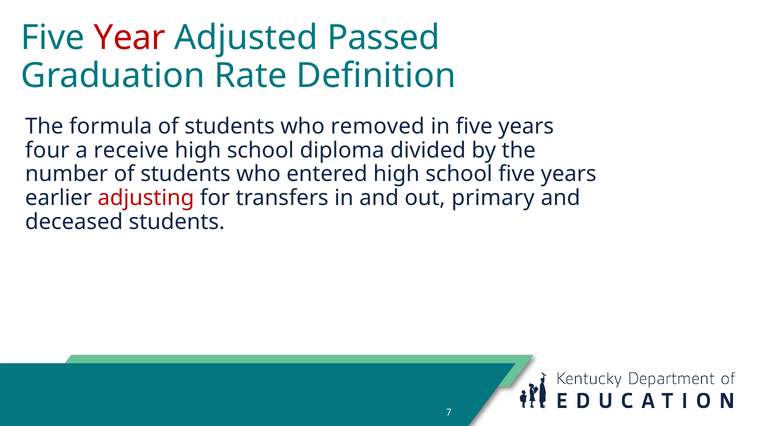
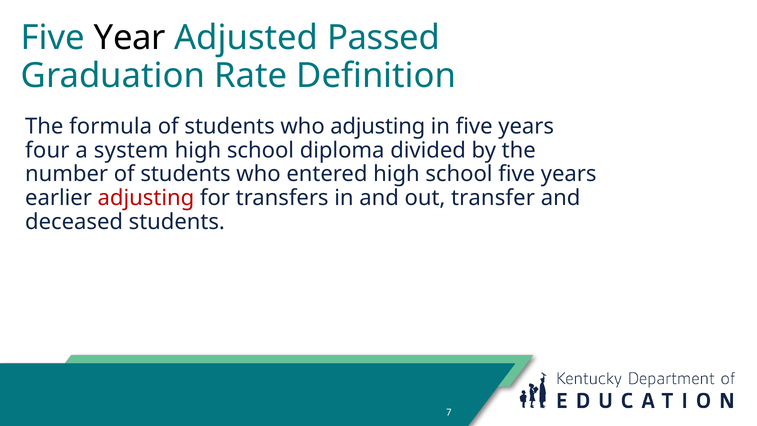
Year colour: red -> black
who removed: removed -> adjusting
receive: receive -> system
primary: primary -> transfer
